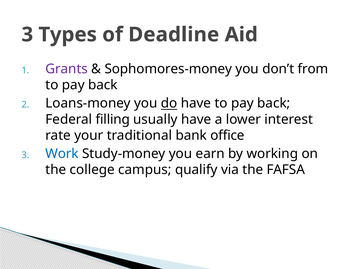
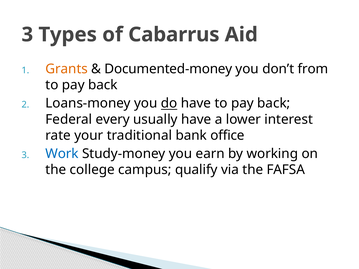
Deadline: Deadline -> Cabarrus
Grants colour: purple -> orange
Sophomores-money: Sophomores-money -> Documented-money
filling: filling -> every
